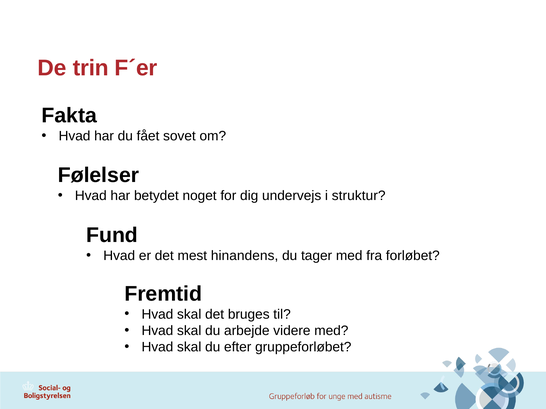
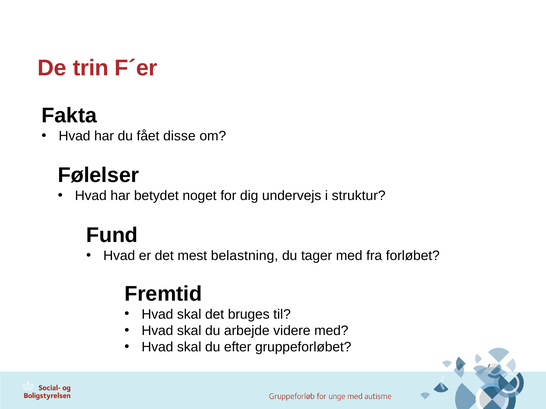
sovet: sovet -> disse
hinandens: hinandens -> belastning
